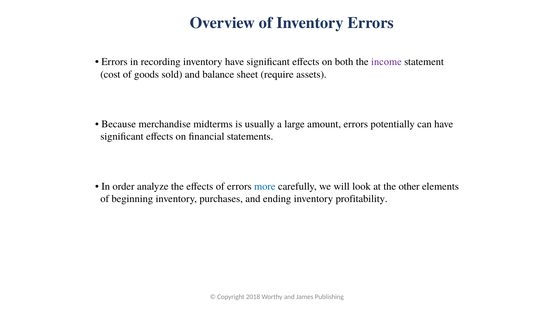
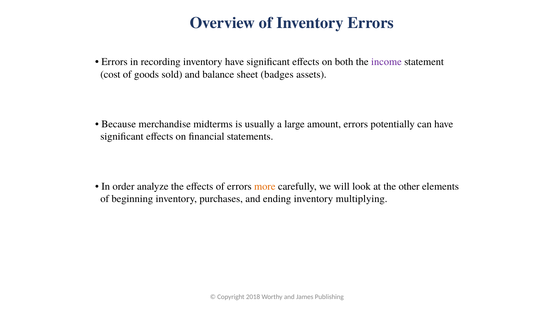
require: require -> badges
more colour: blue -> orange
profitability: profitability -> multiplying
